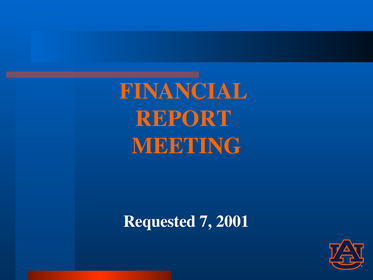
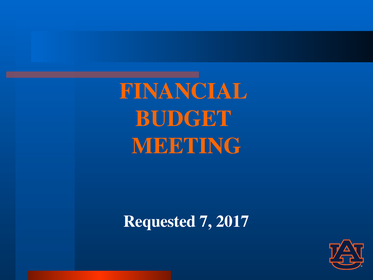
REPORT: REPORT -> BUDGET
2001: 2001 -> 2017
